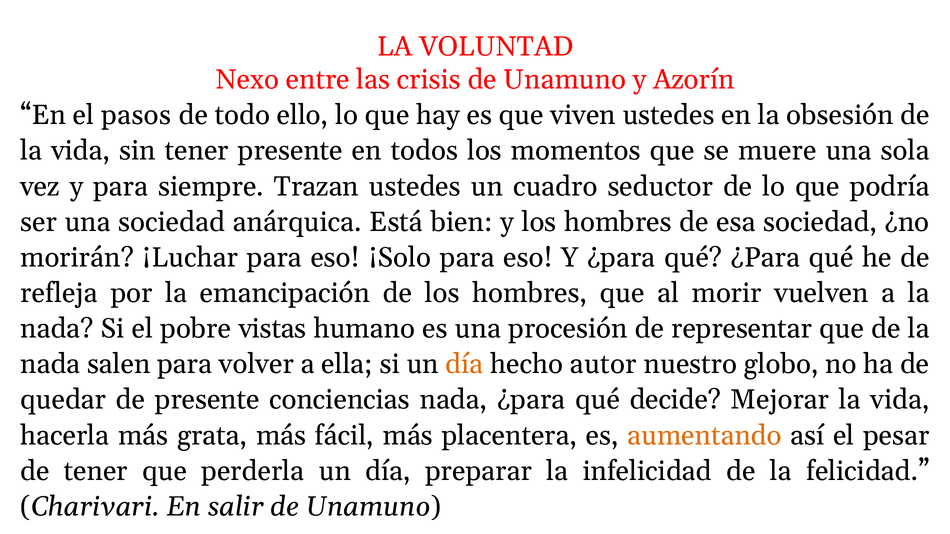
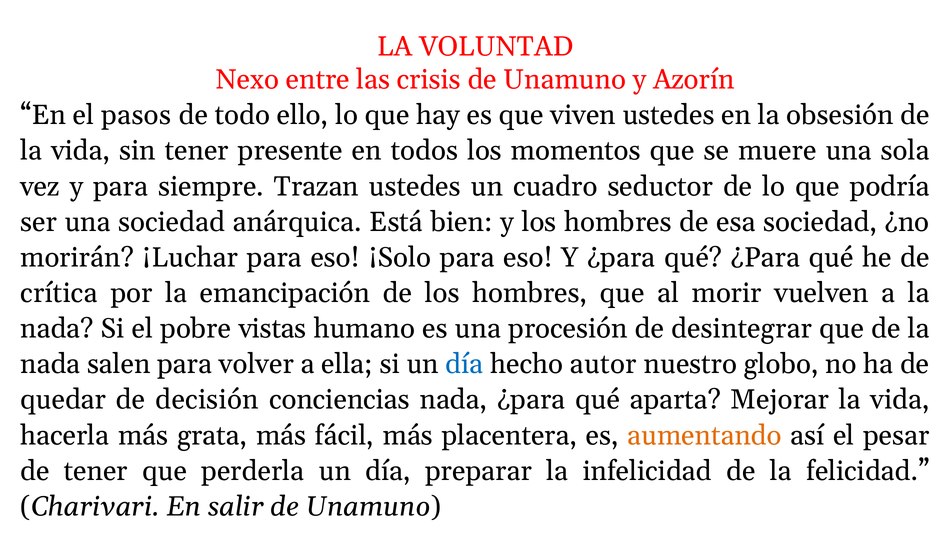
refleja: refleja -> crítica
representar: representar -> desintegrar
día at (464, 365) colour: orange -> blue
de presente: presente -> decisión
decide: decide -> aparta
